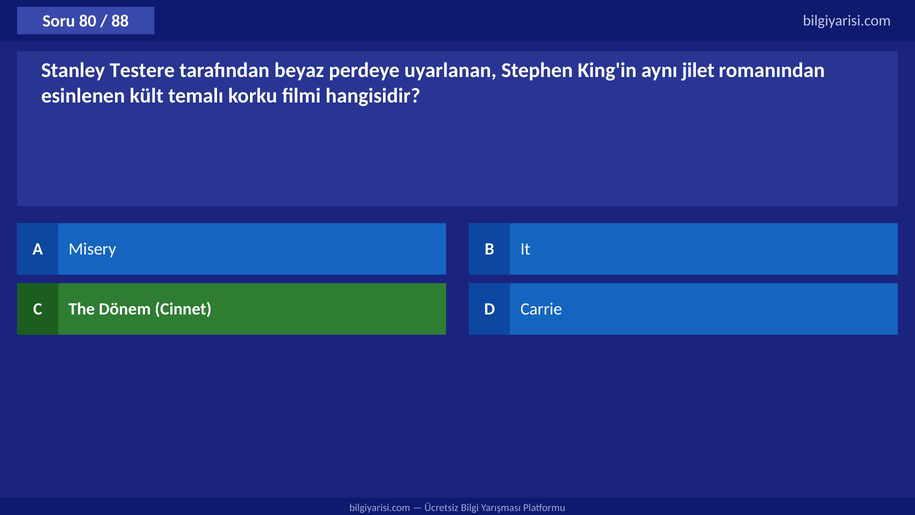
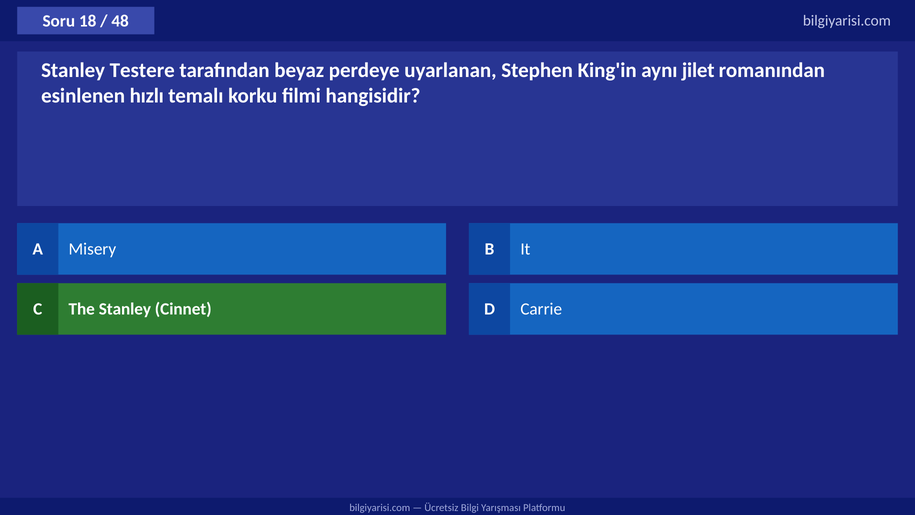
80: 80 -> 18
88: 88 -> 48
kült: kült -> hızlı
The Dönem: Dönem -> Stanley
